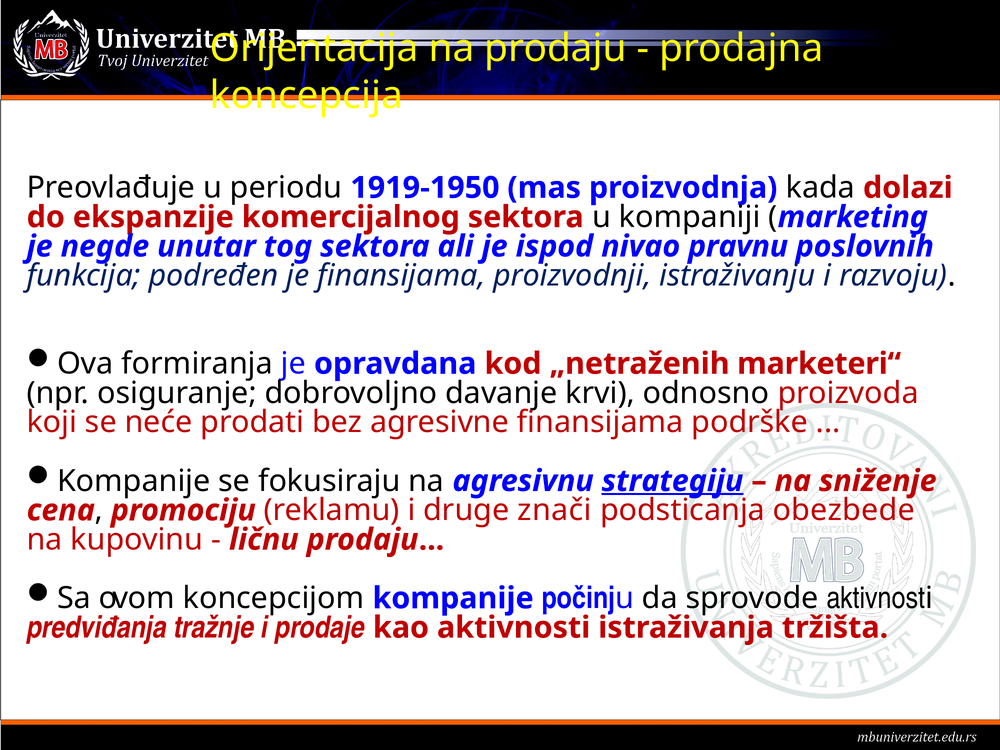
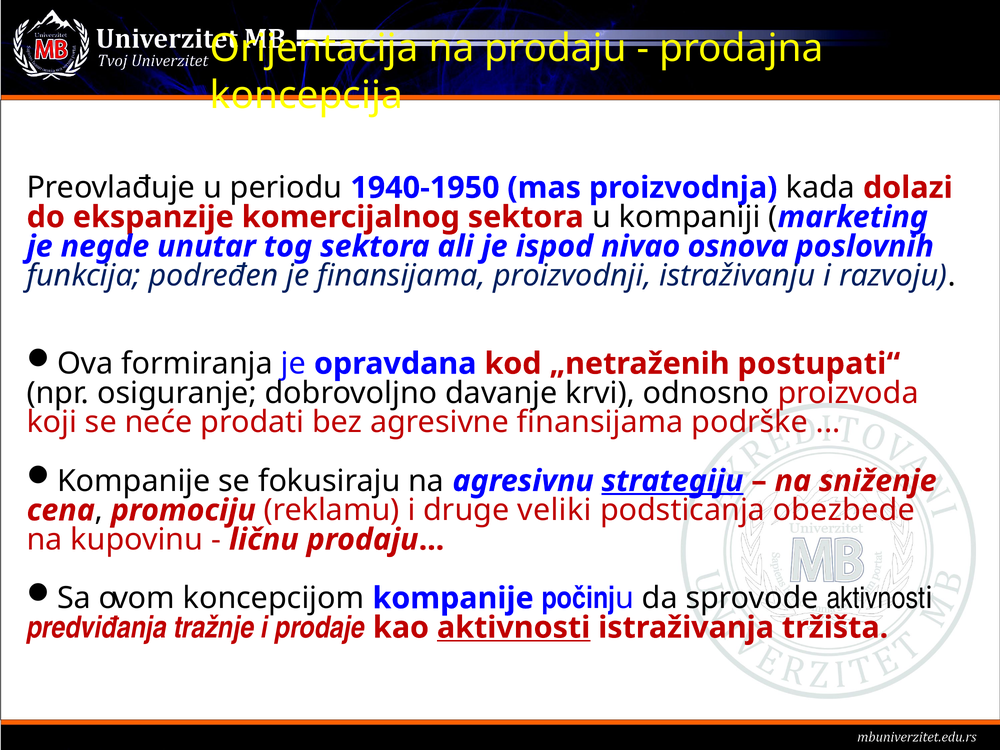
1919-1950: 1919-1950 -> 1940-1950
pravnu: pravnu -> osnova
marketeri“: marketeri“ -> postupati“
znači: znači -> veliki
aktivnosti underline: none -> present
